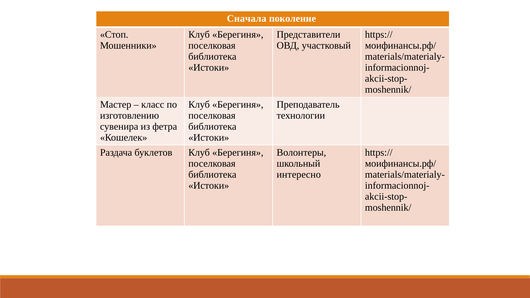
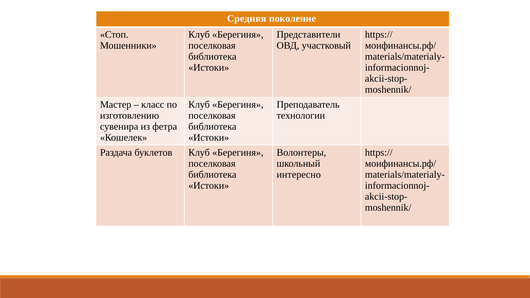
Сначала: Сначала -> Средняя
